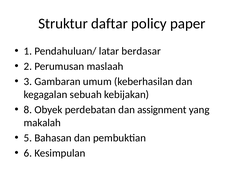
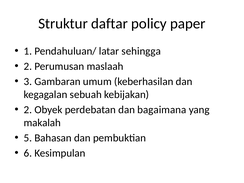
berdasar: berdasar -> sehingga
8 at (28, 110): 8 -> 2
assignment: assignment -> bagaimana
